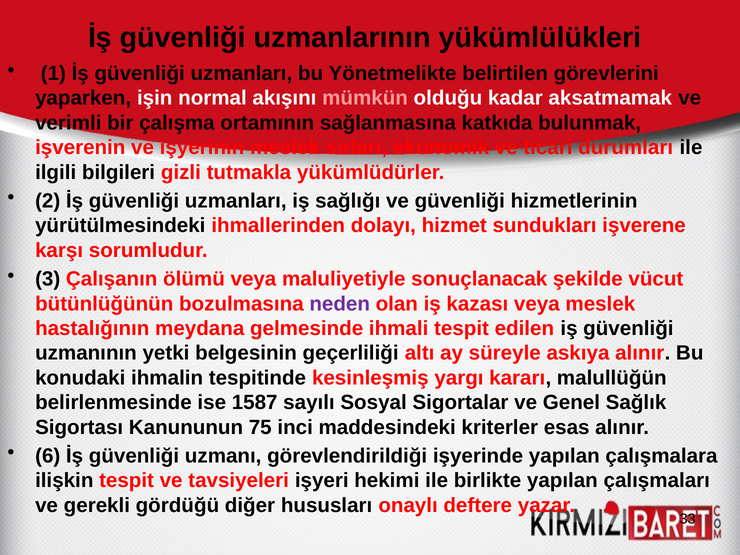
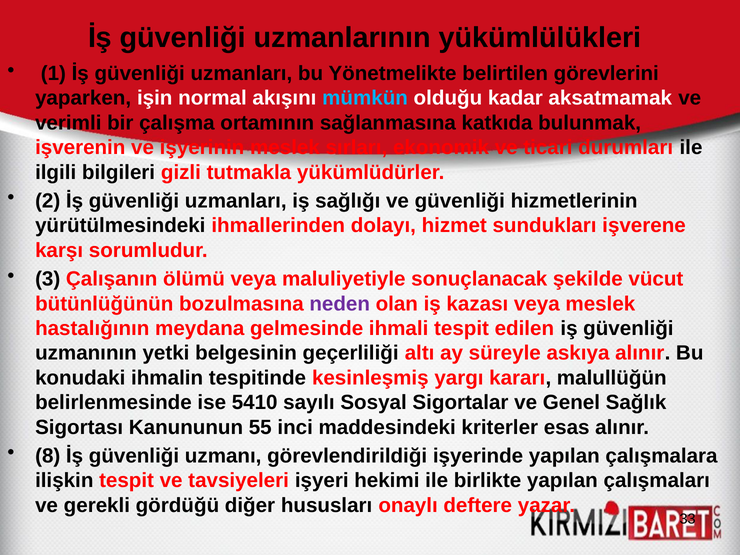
mümkün colour: pink -> light blue
1587: 1587 -> 5410
75: 75 -> 55
6: 6 -> 8
